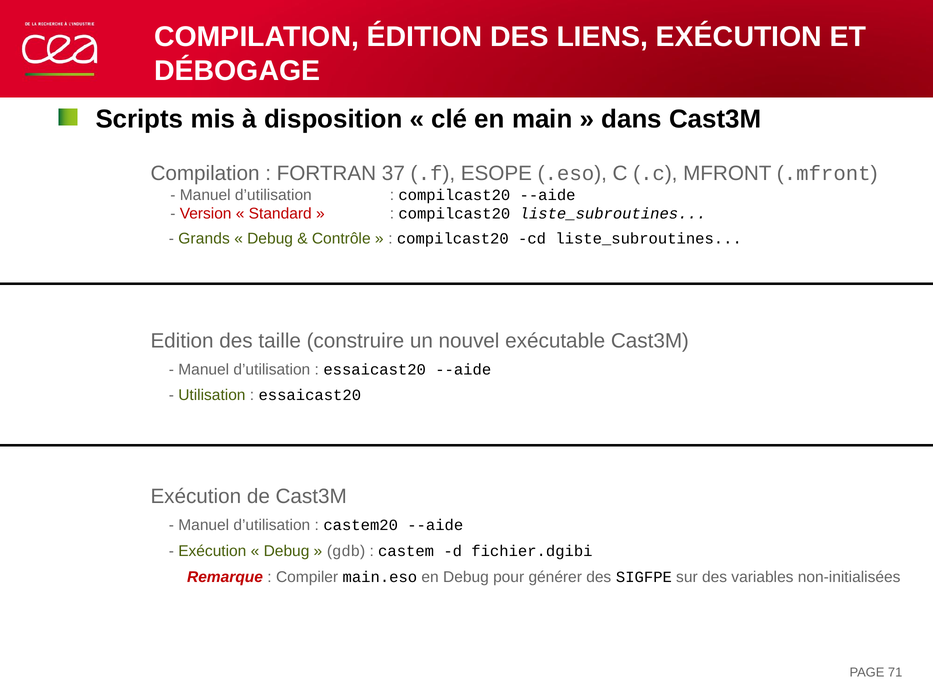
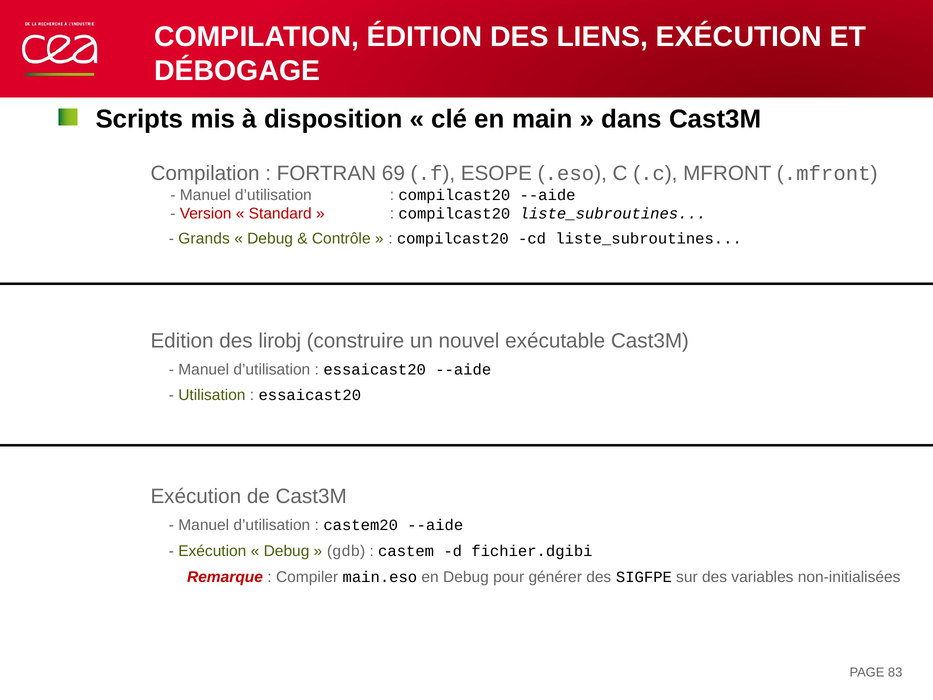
FORTRAN 37: 37 -> 69
taille: taille -> lirobj
71: 71 -> 83
